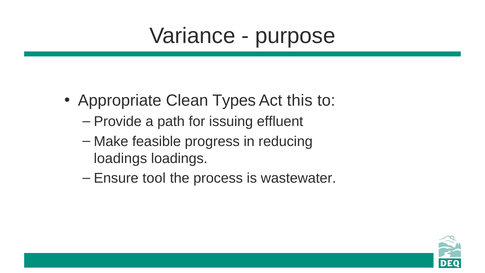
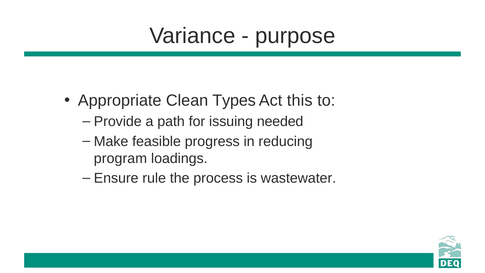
effluent: effluent -> needed
loadings at (120, 158): loadings -> program
tool: tool -> rule
